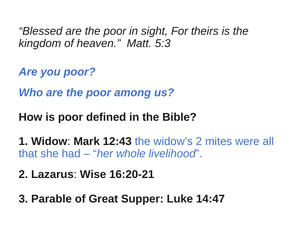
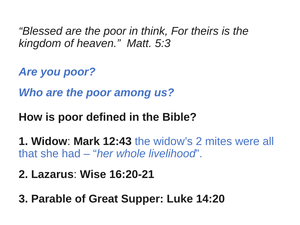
sight: sight -> think
14:47: 14:47 -> 14:20
